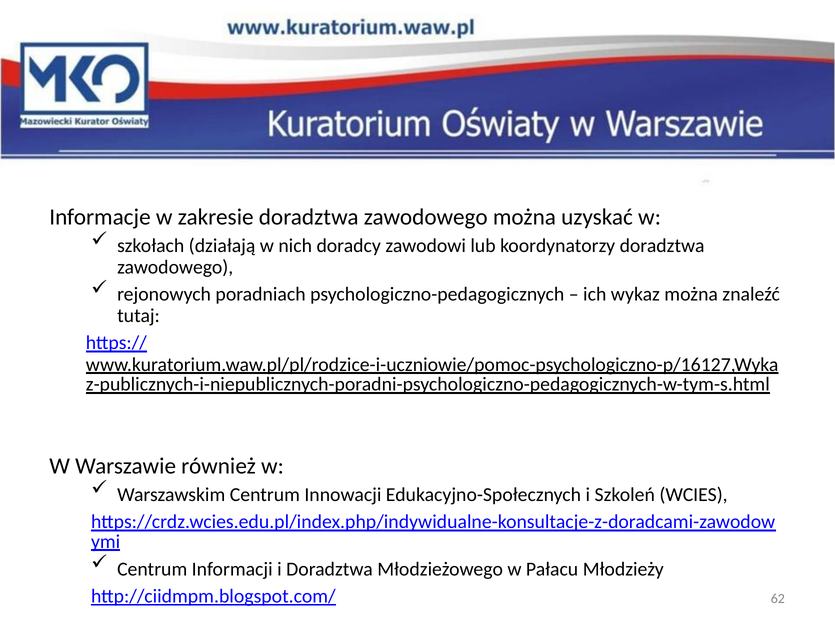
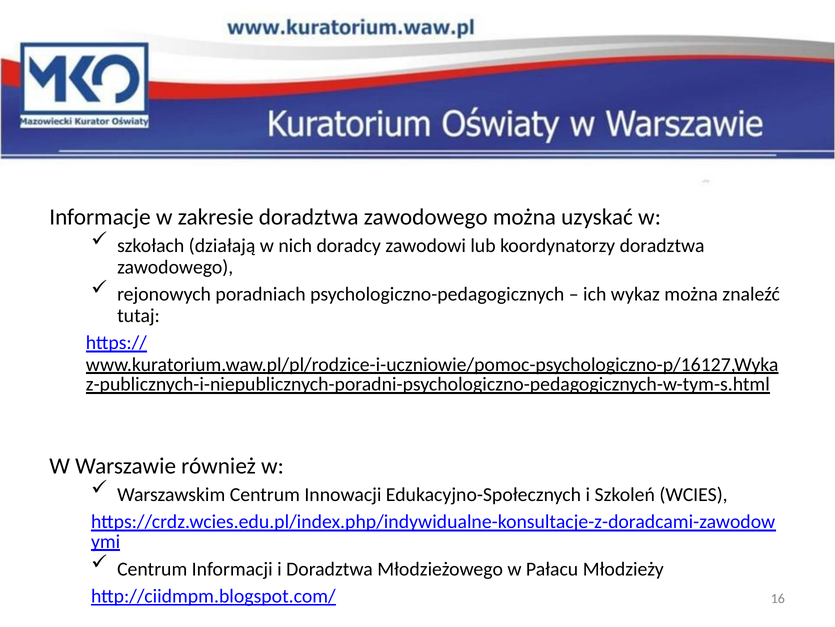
62: 62 -> 16
